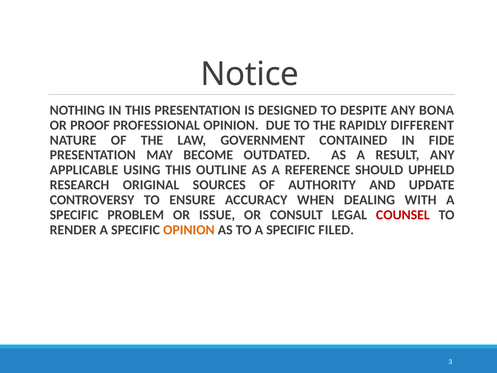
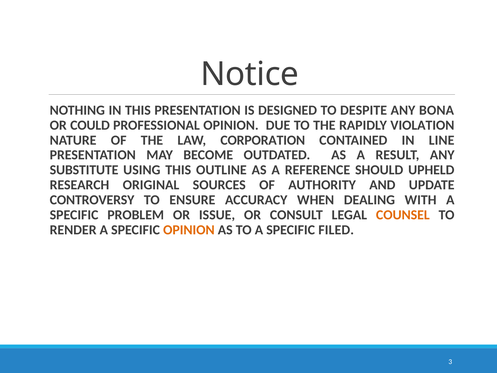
PROOF: PROOF -> COULD
DIFFERENT: DIFFERENT -> VIOLATION
GOVERNMENT: GOVERNMENT -> CORPORATION
FIDE: FIDE -> LINE
APPLICABLE: APPLICABLE -> SUBSTITUTE
COUNSEL colour: red -> orange
